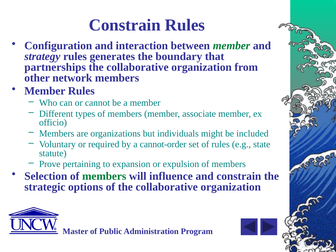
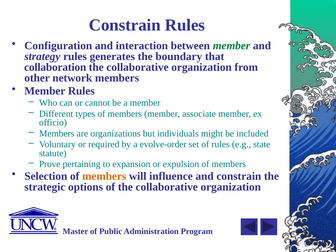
partnerships: partnerships -> collaboration
cannot-order: cannot-order -> evolve-order
members at (104, 176) colour: green -> orange
